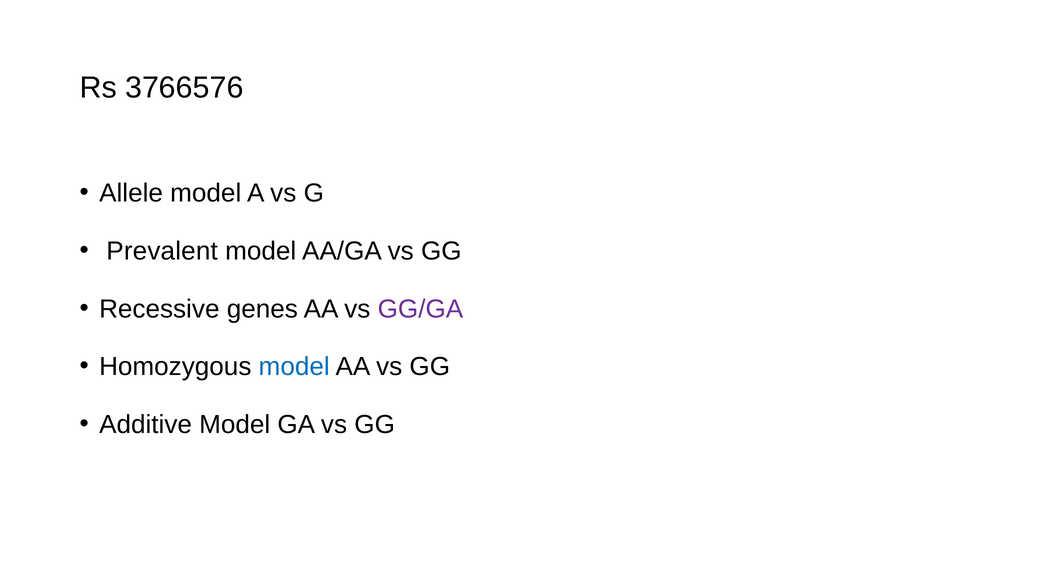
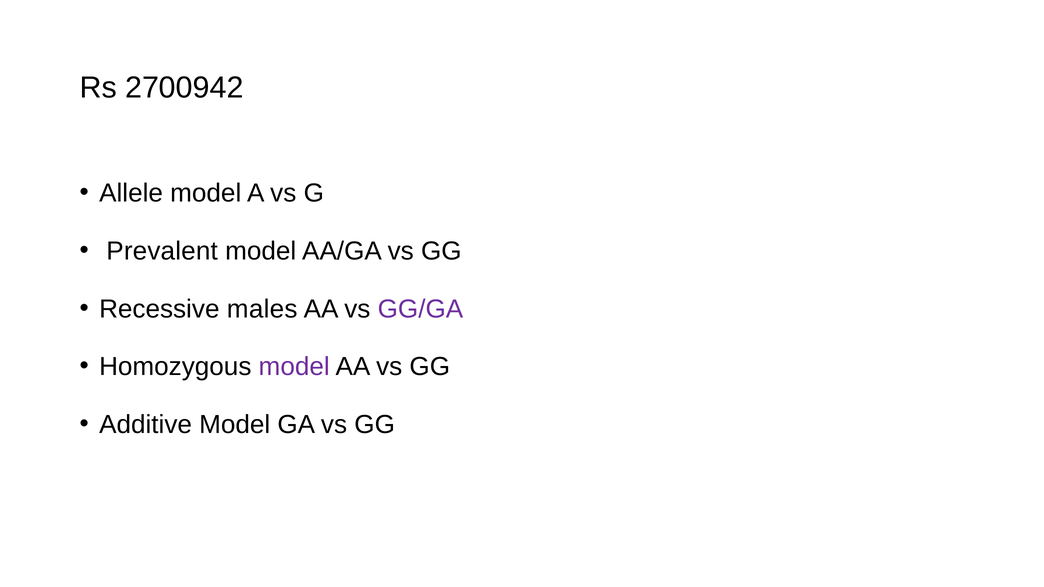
3766576: 3766576 -> 2700942
genes: genes -> males
model at (294, 367) colour: blue -> purple
